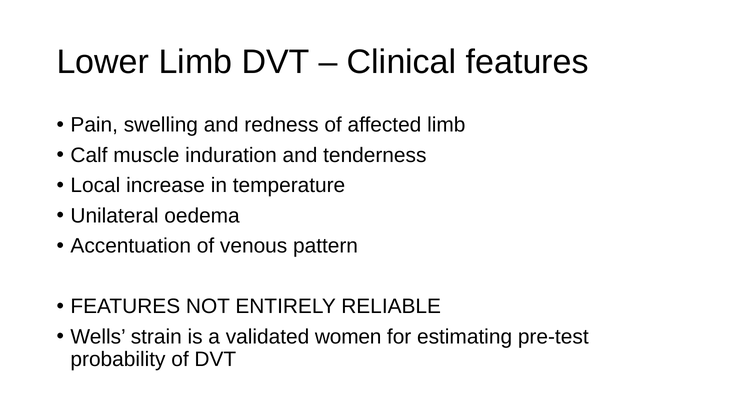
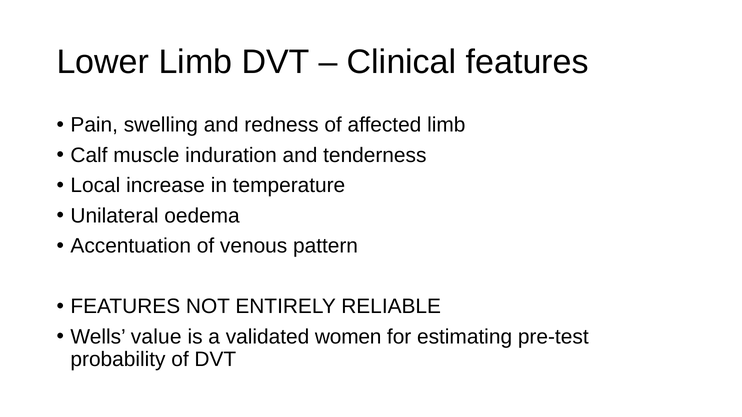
strain: strain -> value
